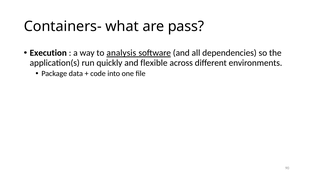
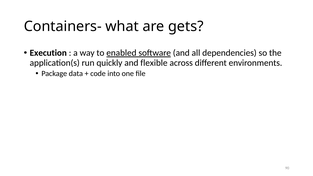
pass: pass -> gets
analysis: analysis -> enabled
